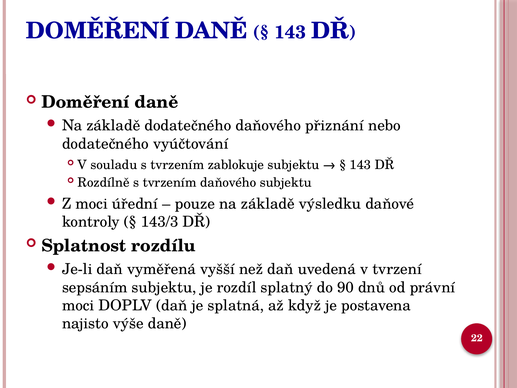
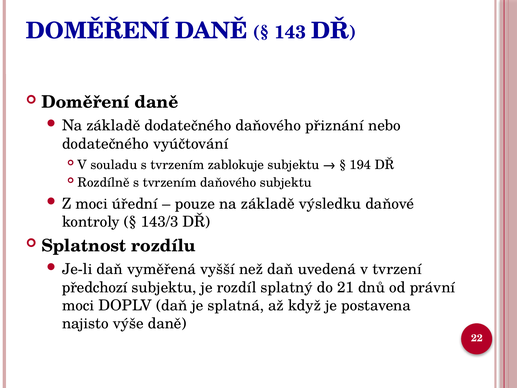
143 at (360, 165): 143 -> 194
sepsáním: sepsáním -> předchozí
90: 90 -> 21
